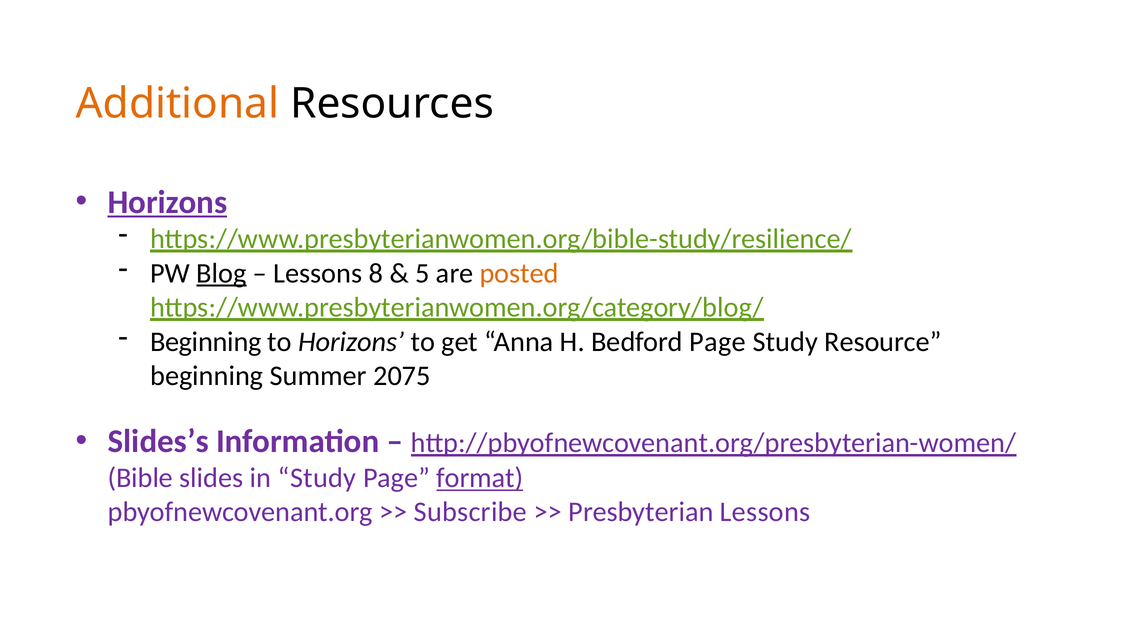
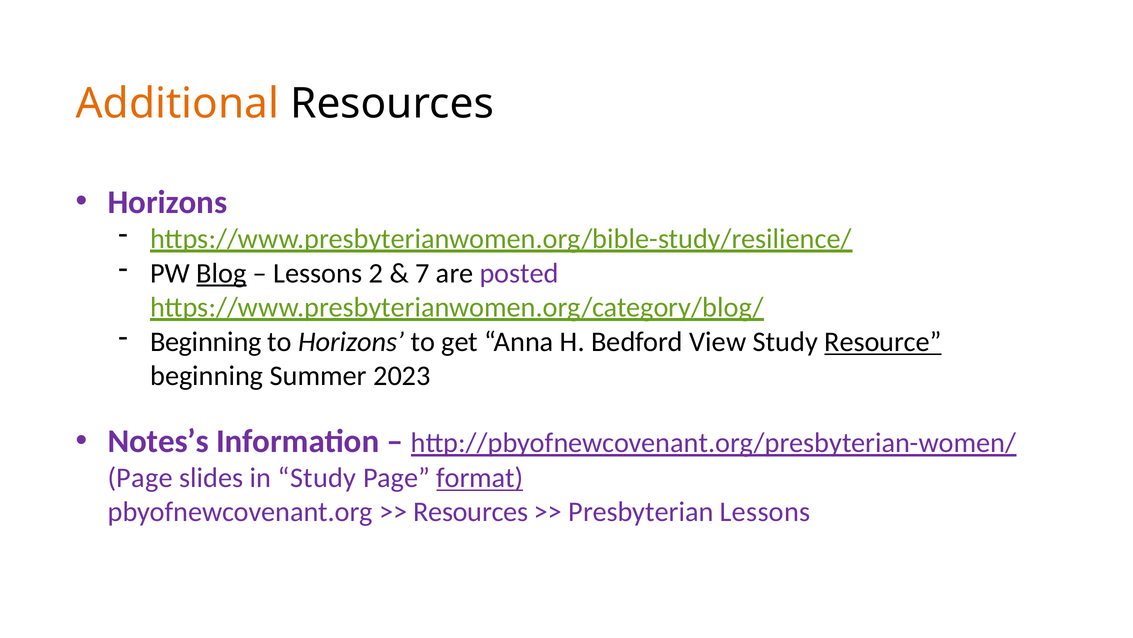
Horizons at (167, 202) underline: present -> none
8: 8 -> 2
5: 5 -> 7
posted colour: orange -> purple
Bedford Page: Page -> View
Resource underline: none -> present
2075: 2075 -> 2023
Slides’s: Slides’s -> Notes’s
Bible at (140, 478): Bible -> Page
Subscribe at (470, 512): Subscribe -> Resources
